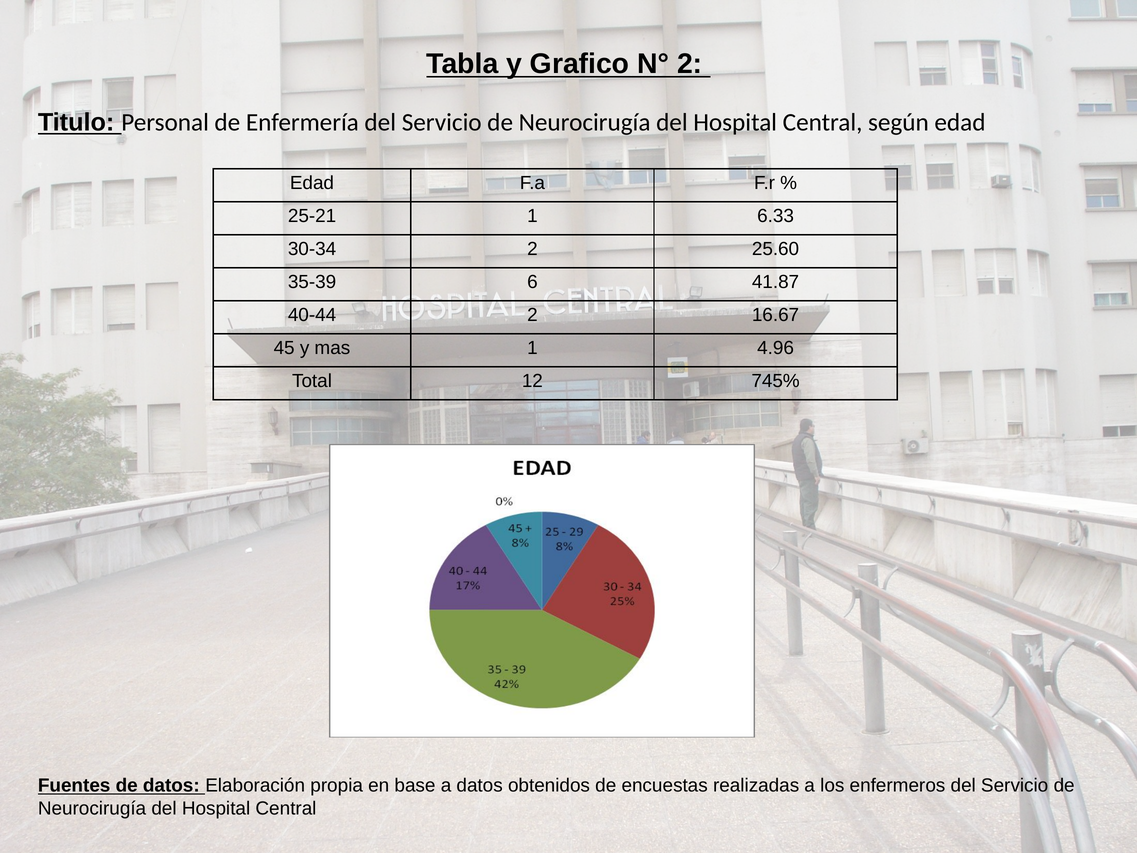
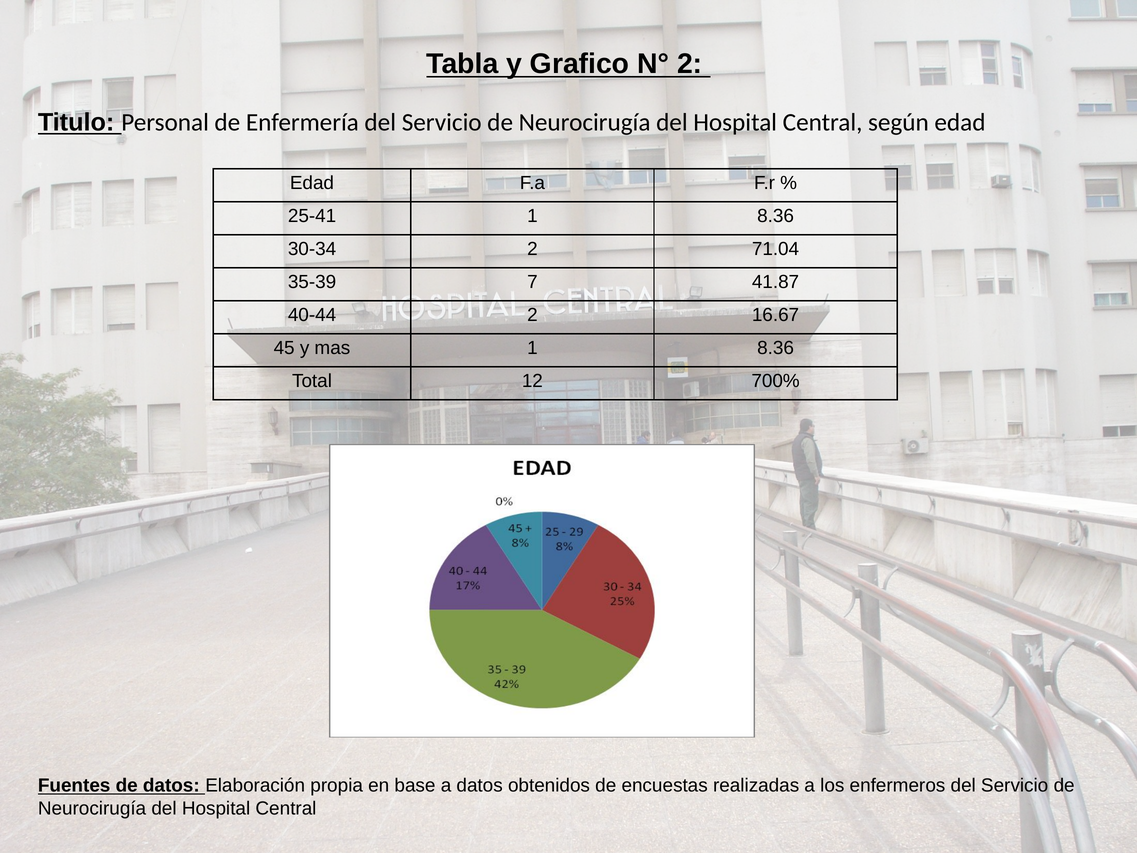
25-21: 25-21 -> 25-41
6.33 at (776, 216): 6.33 -> 8.36
25.60: 25.60 -> 71.04
6: 6 -> 7
mas 1 4.96: 4.96 -> 8.36
745%: 745% -> 700%
